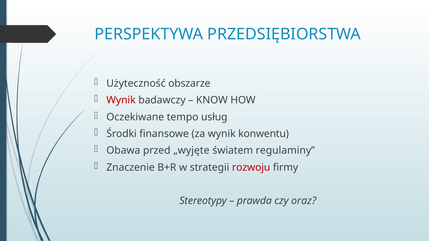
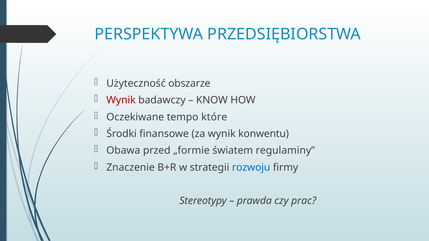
usług: usług -> które
„wyjęte: „wyjęte -> „formie
rozwoju colour: red -> blue
oraz: oraz -> prac
